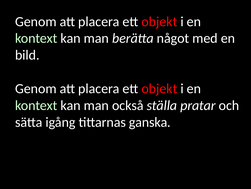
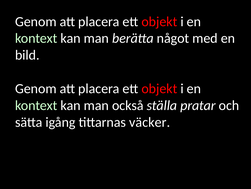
ganska: ganska -> väcker
